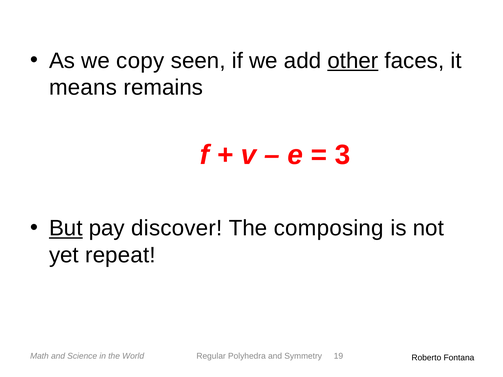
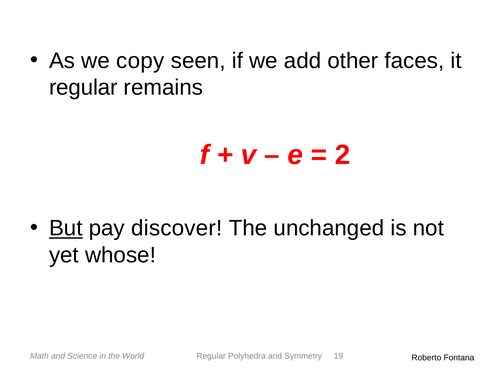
other underline: present -> none
means at (83, 88): means -> regular
3: 3 -> 2
composing: composing -> unchanged
repeat: repeat -> whose
